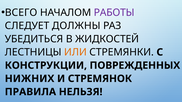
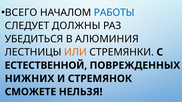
РАБОТЫ colour: purple -> blue
ЖИДКОСТЕЙ: ЖИДКОСТЕЙ -> АЛЮМИНИЯ
КОНСТРУКЦИИ: КОНСТРУКЦИИ -> ЕСТЕСТВЕННОЙ
ПРАВИЛА: ПРАВИЛА -> СМОЖЕТЕ
